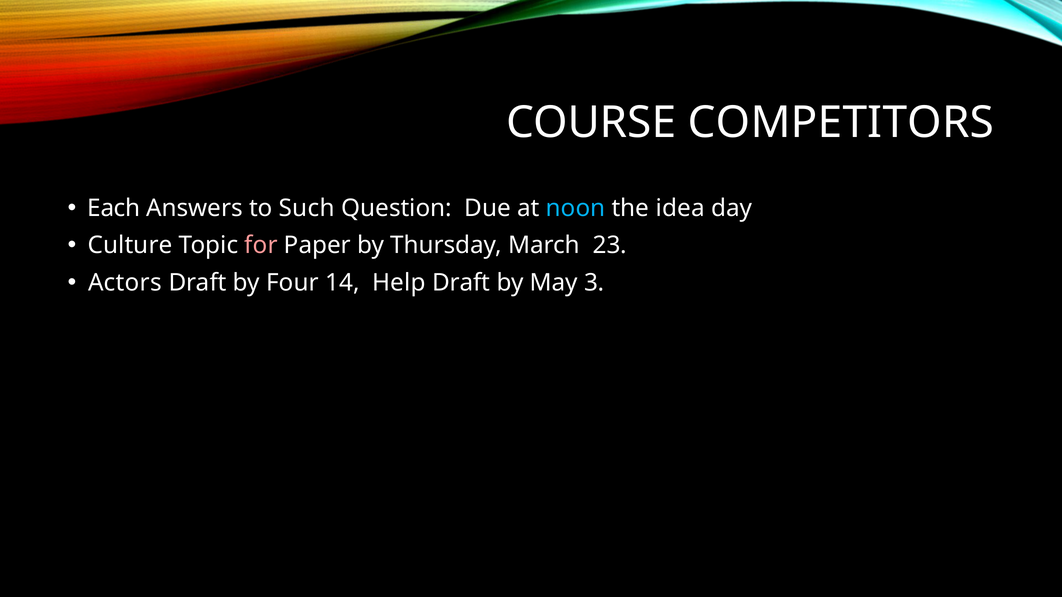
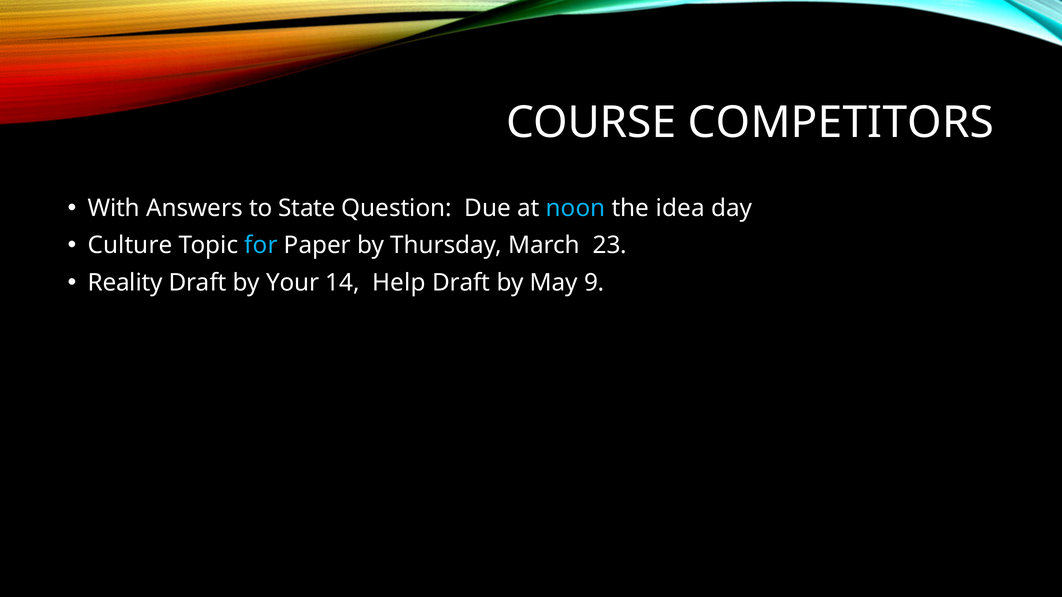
Each: Each -> With
Such: Such -> State
for colour: pink -> light blue
Actors: Actors -> Reality
Four: Four -> Your
3: 3 -> 9
